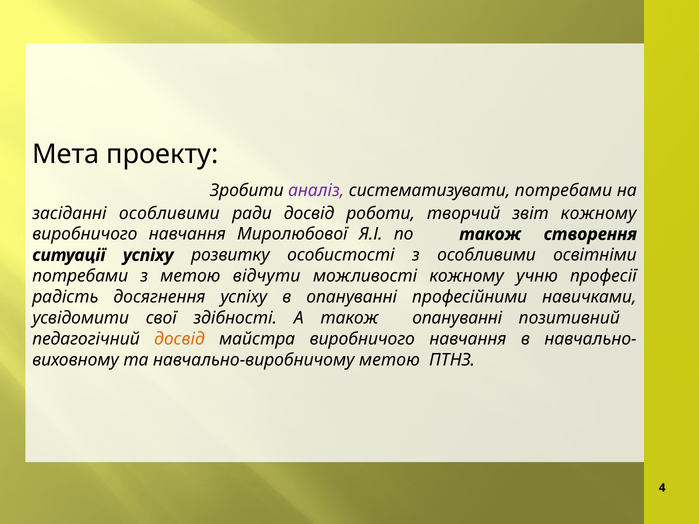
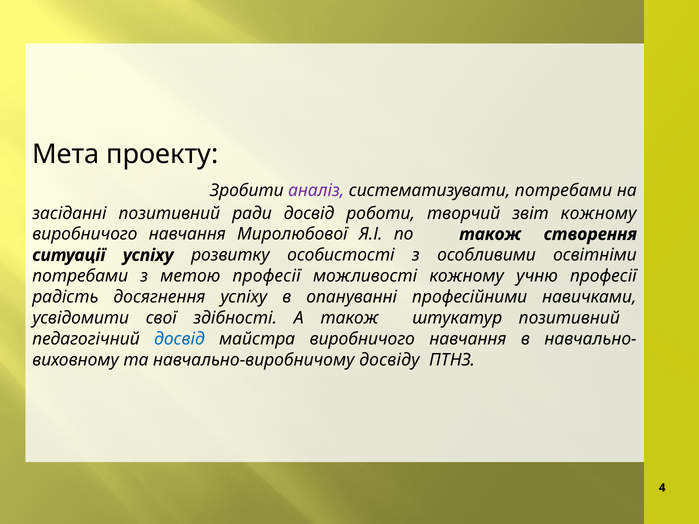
засіданні особливими: особливими -> позитивний
метою відчути: відчути -> професії
також опануванні: опануванні -> штукатур
досвід at (179, 339) colour: orange -> blue
навчально-виробничому метою: метою -> досвіду
